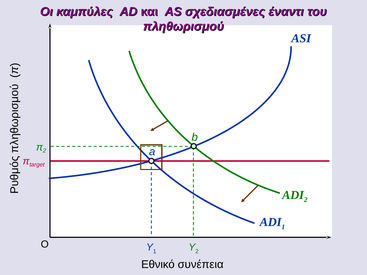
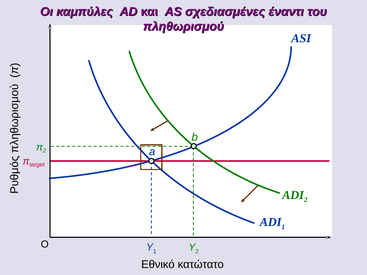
συνέπεια: συνέπεια -> κατώτατο
